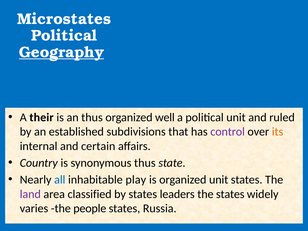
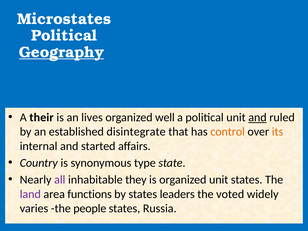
an thus: thus -> lives
and at (257, 117) underline: none -> present
subdivisions: subdivisions -> disintegrate
control colour: purple -> orange
certain: certain -> started
synonymous thus: thus -> type
all colour: blue -> purple
play: play -> they
classified: classified -> functions
the states: states -> voted
